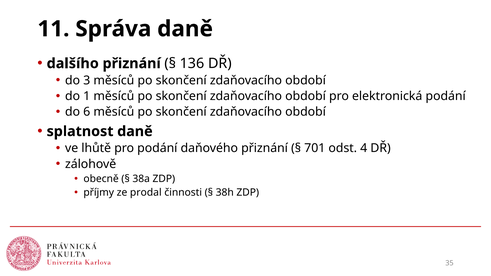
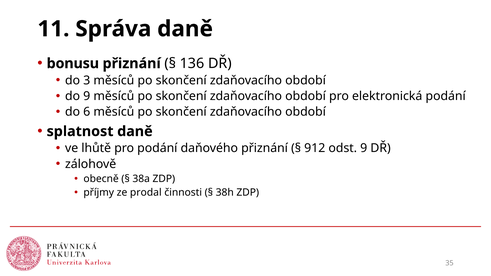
dalšího: dalšího -> bonusu
do 1: 1 -> 9
701: 701 -> 912
odst 4: 4 -> 9
